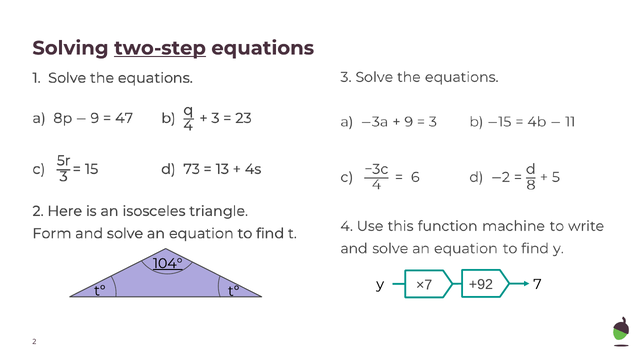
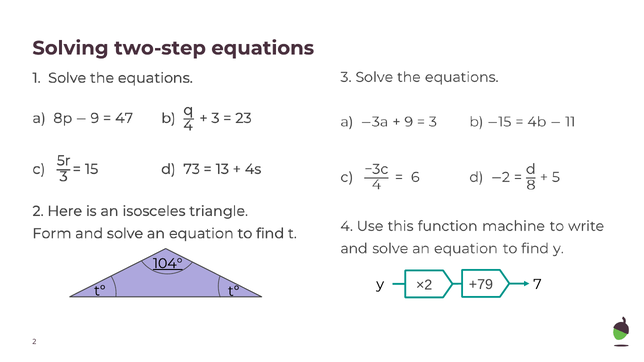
two-step underline: present -> none
+92: +92 -> +79
×7: ×7 -> ×2
